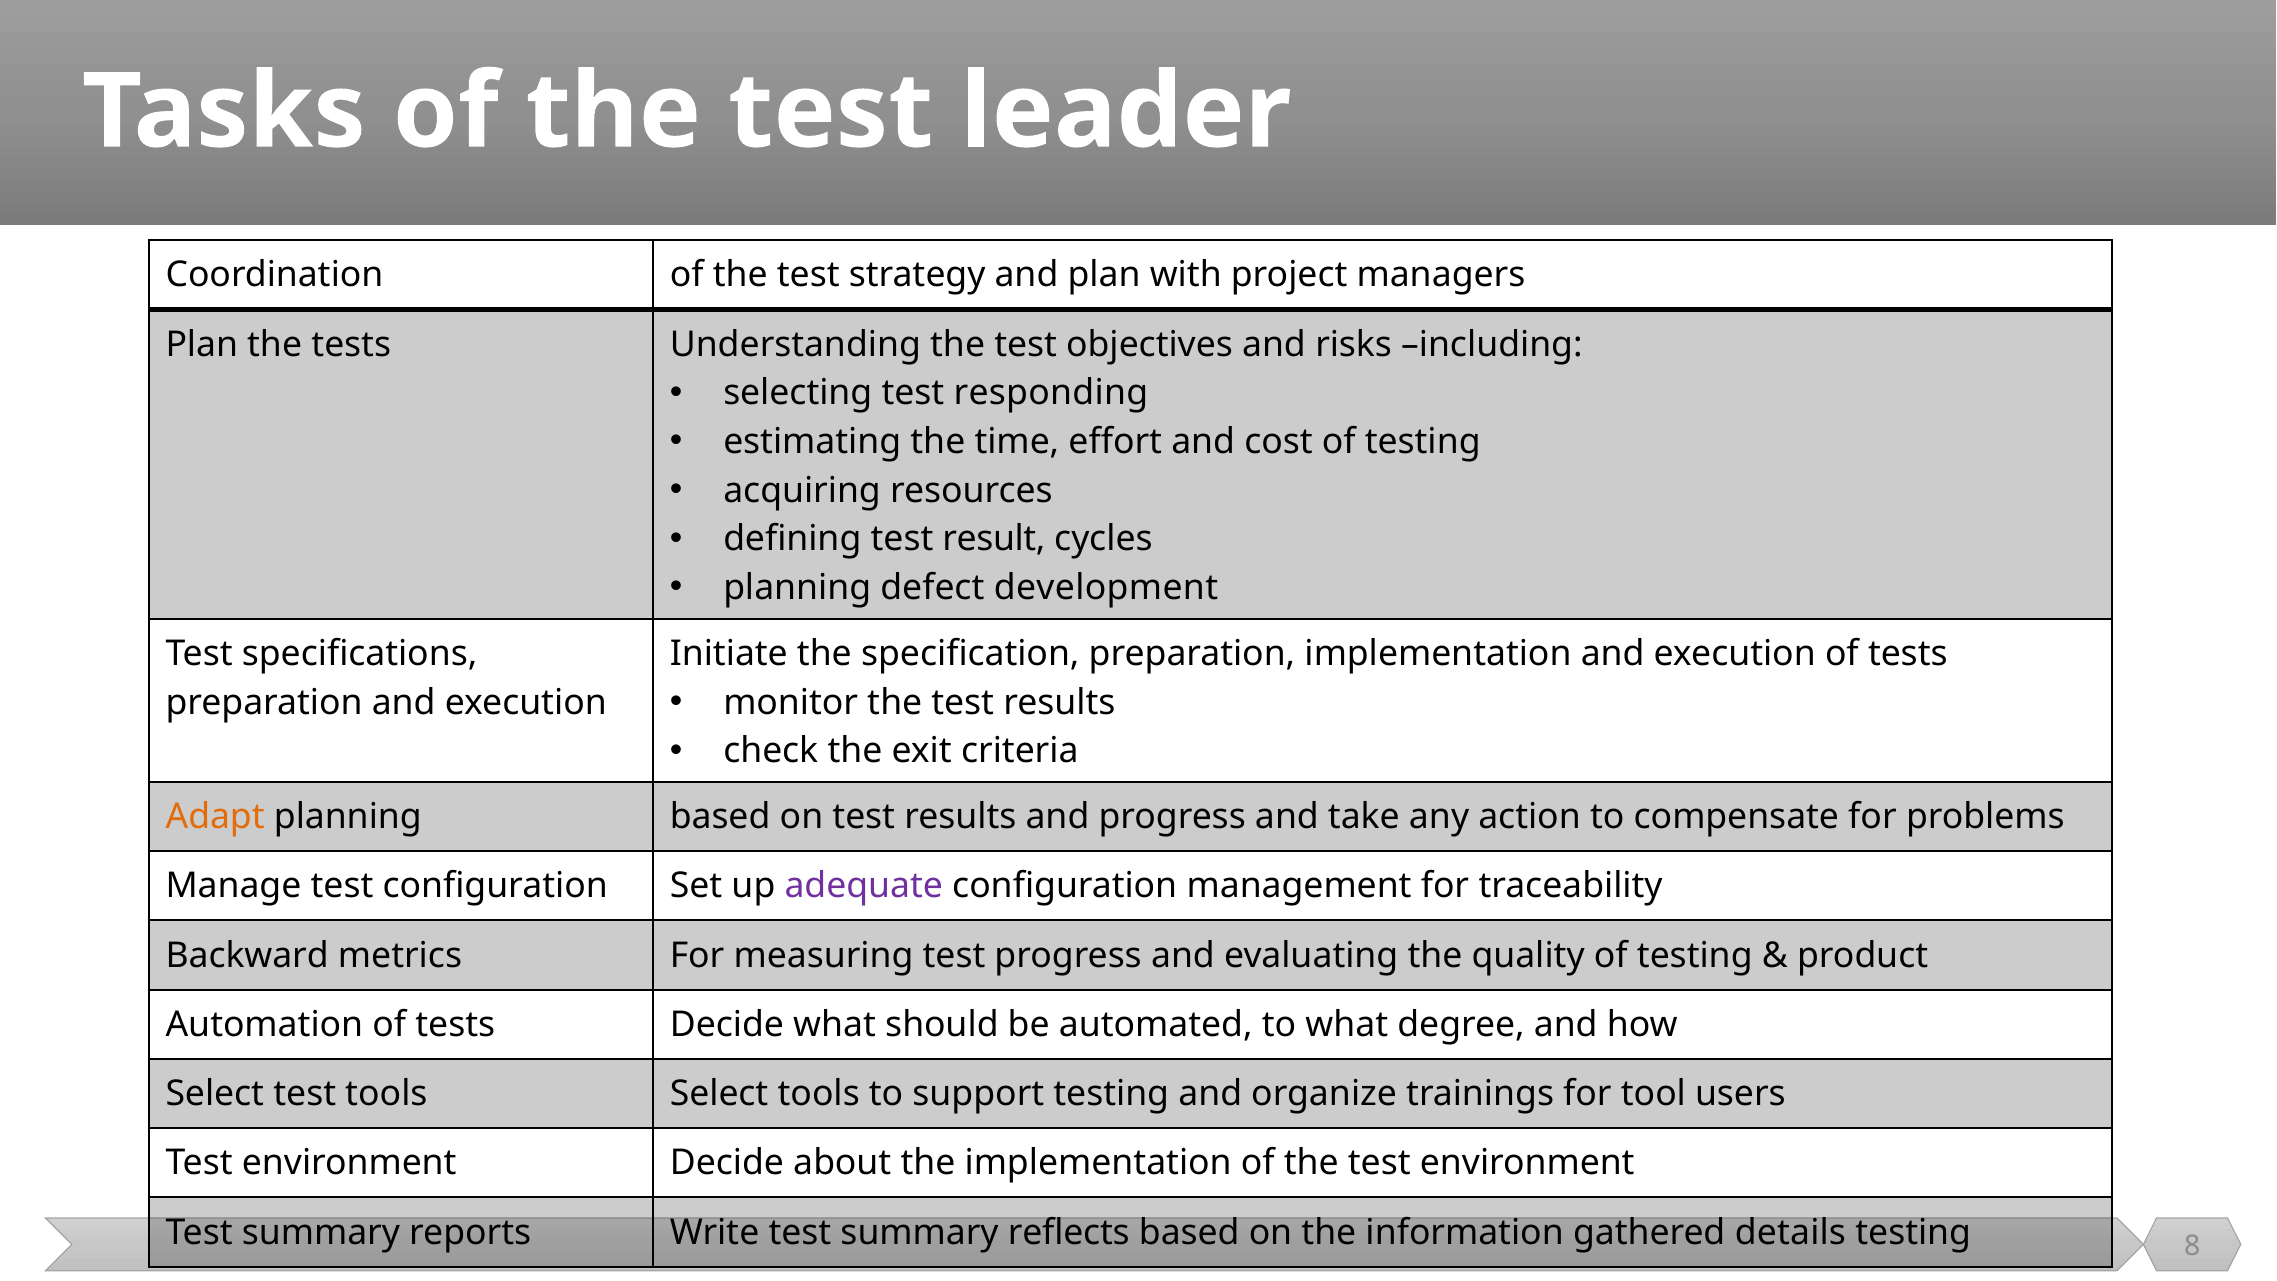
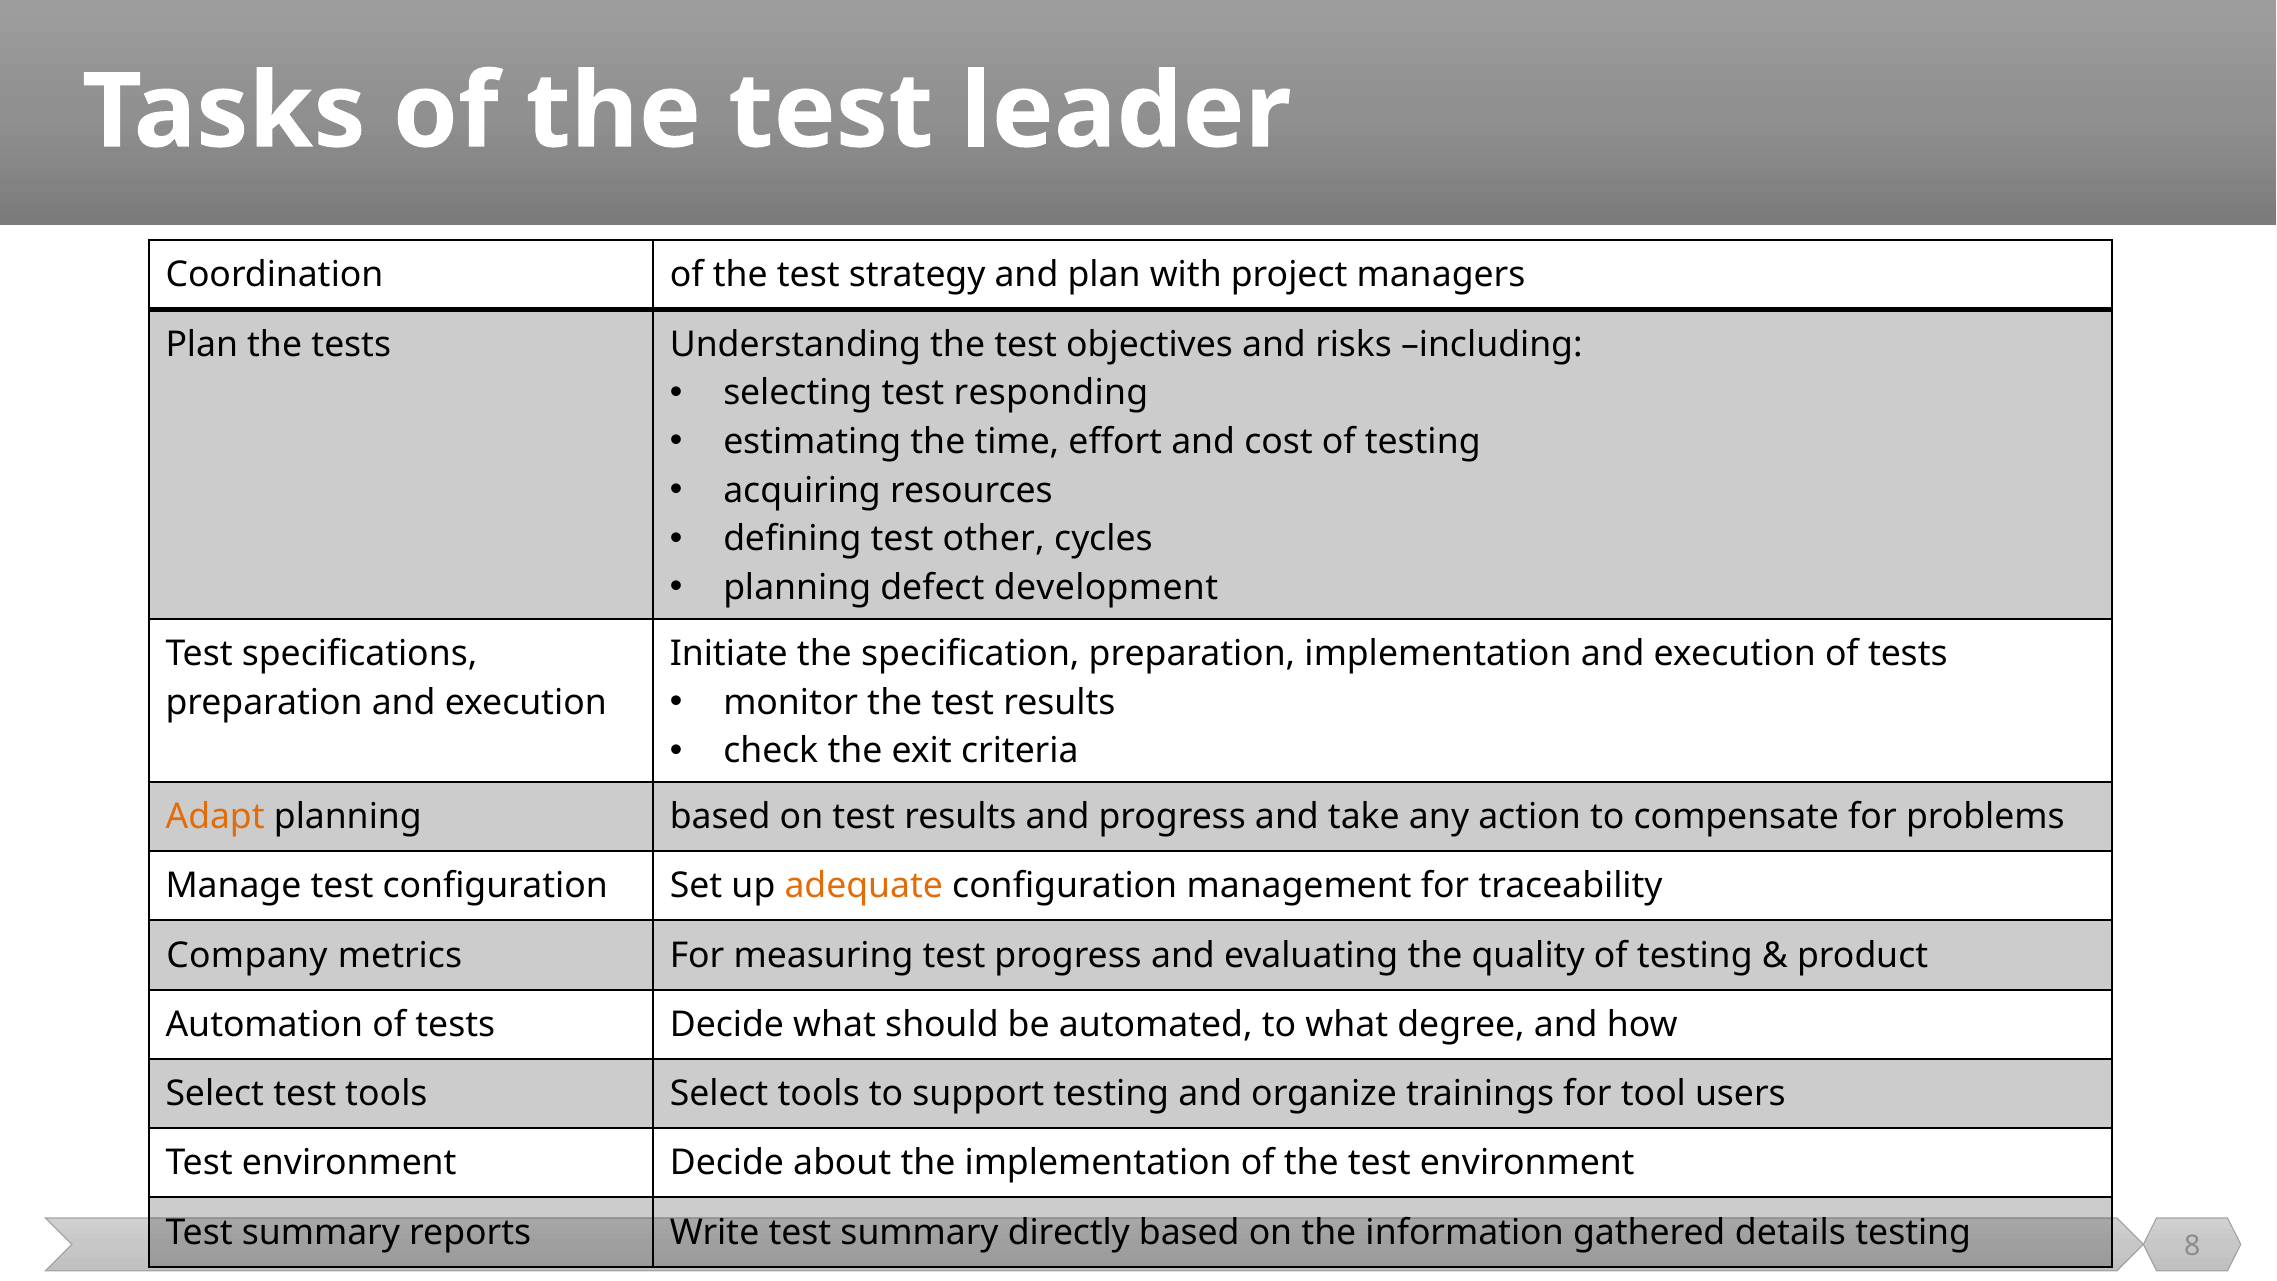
result: result -> other
adequate colour: purple -> orange
Backward: Backward -> Company
reflects: reflects -> directly
